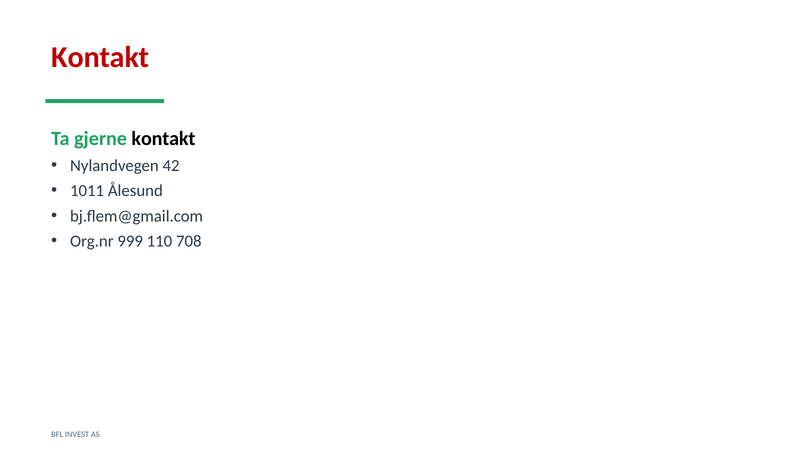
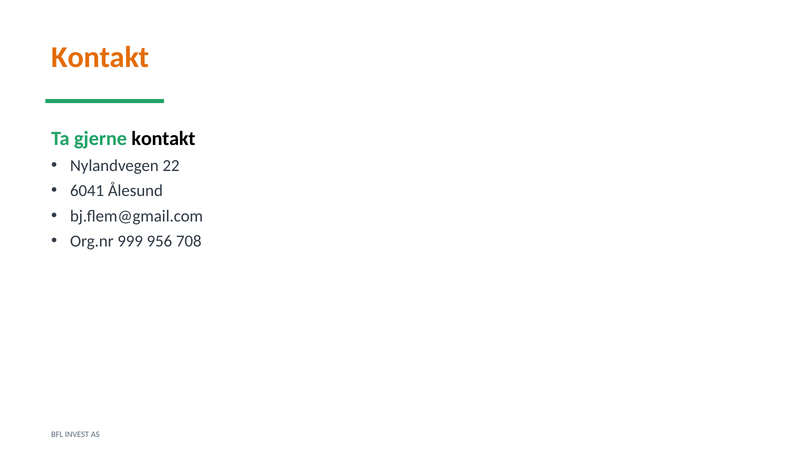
Kontakt at (100, 57) colour: red -> orange
42: 42 -> 22
1011: 1011 -> 6041
110: 110 -> 956
